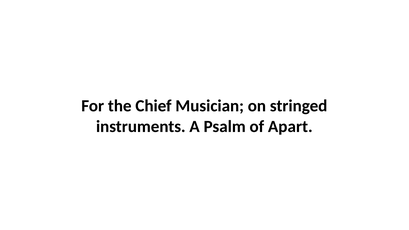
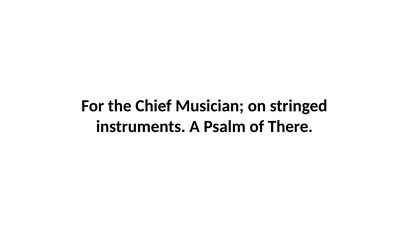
Apart: Apart -> There
